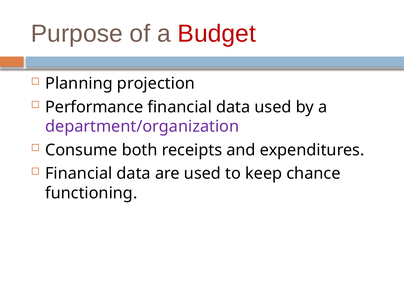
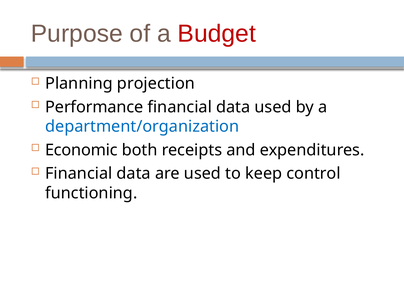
department/organization colour: purple -> blue
Consume: Consume -> Economic
chance: chance -> control
